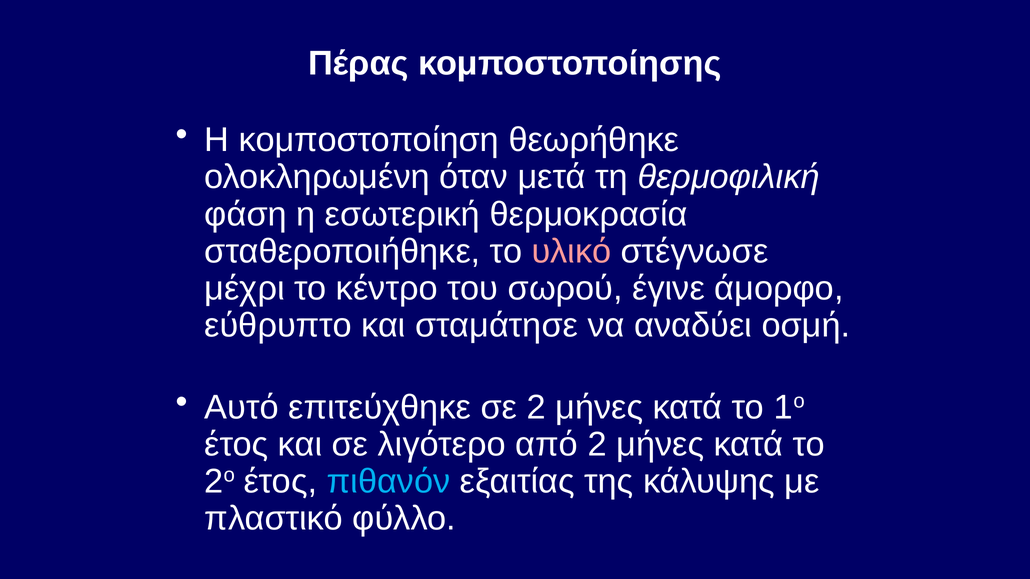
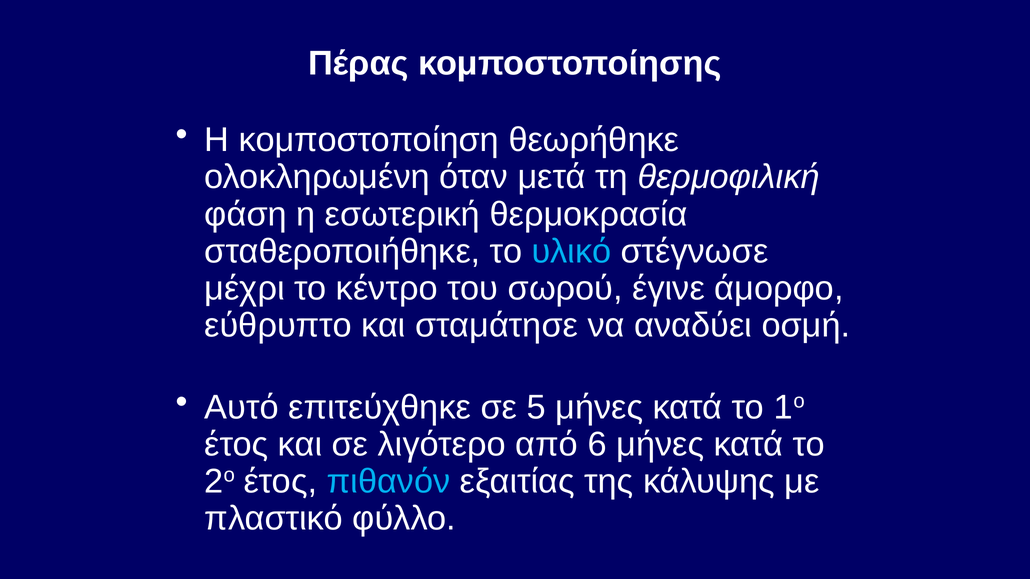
υλικό colour: pink -> light blue
σε 2: 2 -> 5
από 2: 2 -> 6
